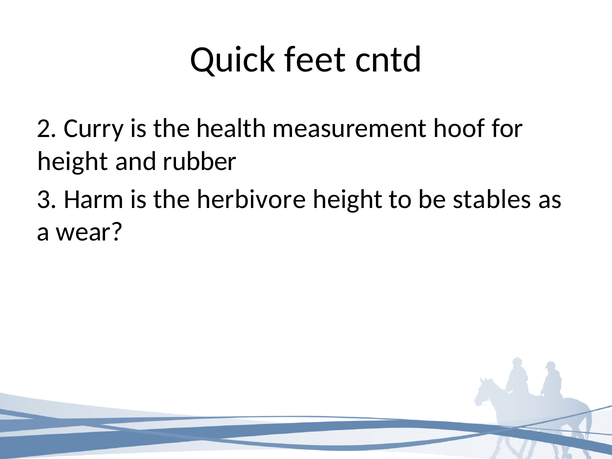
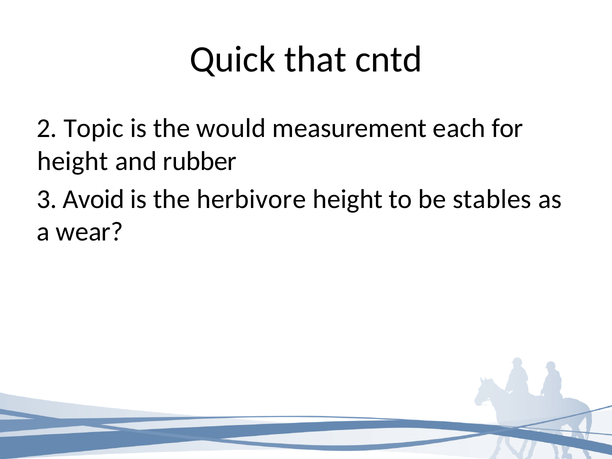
feet: feet -> that
Curry: Curry -> Topic
health: health -> would
hoof: hoof -> each
Harm: Harm -> Avoid
